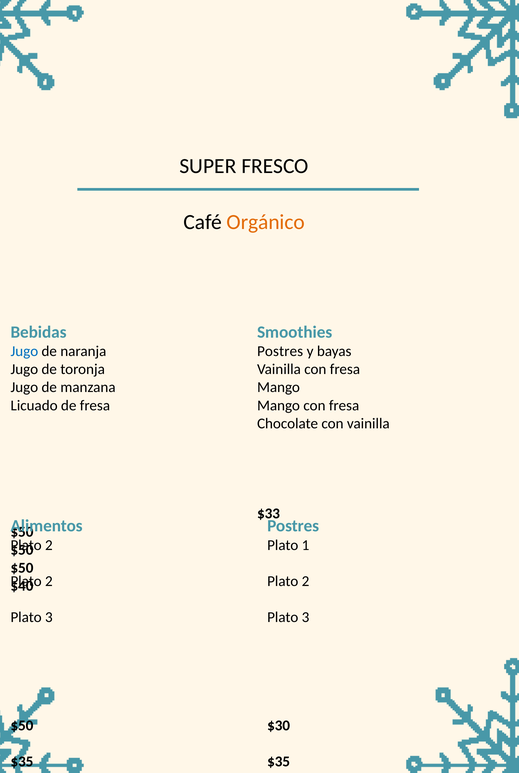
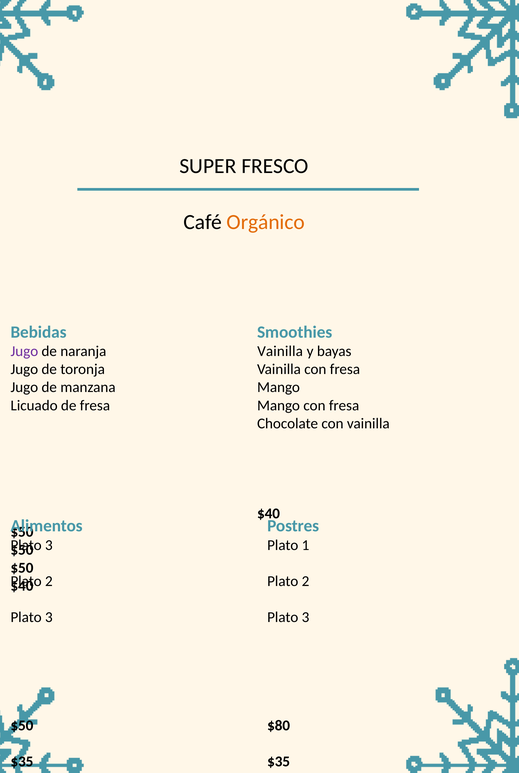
Jugo at (24, 351) colour: blue -> purple
Postres at (280, 351): Postres -> Vainilla
$33 at (269, 514): $33 -> $40
2 at (49, 545): 2 -> 3
$30: $30 -> $80
